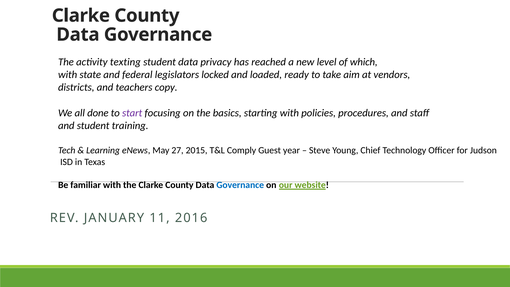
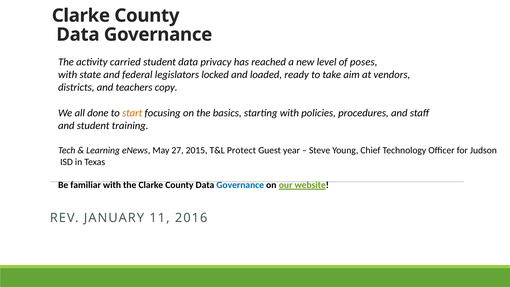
texting: texting -> carried
which: which -> poses
start colour: purple -> orange
Comply: Comply -> Protect
